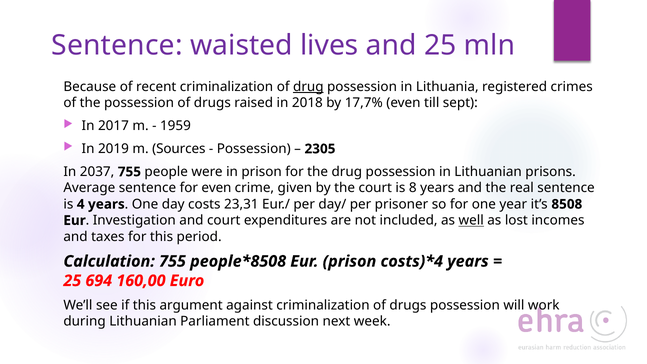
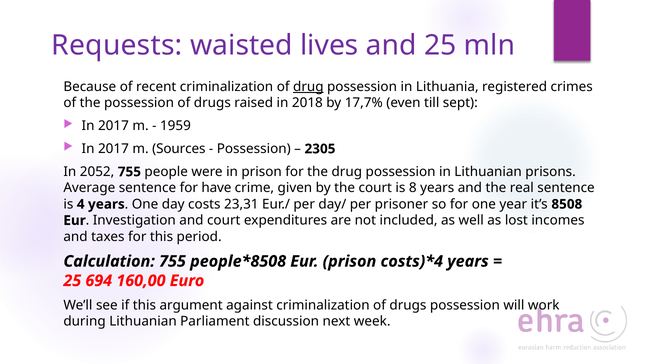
Sentence at (117, 45): Sentence -> Requests
2019 at (113, 149): 2019 -> 2017
2037: 2037 -> 2052
for even: even -> have
well underline: present -> none
